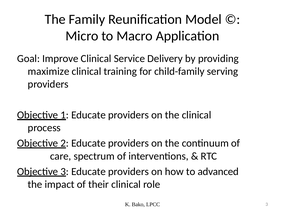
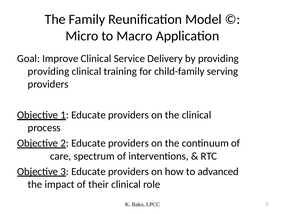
maximize at (49, 71): maximize -> providing
